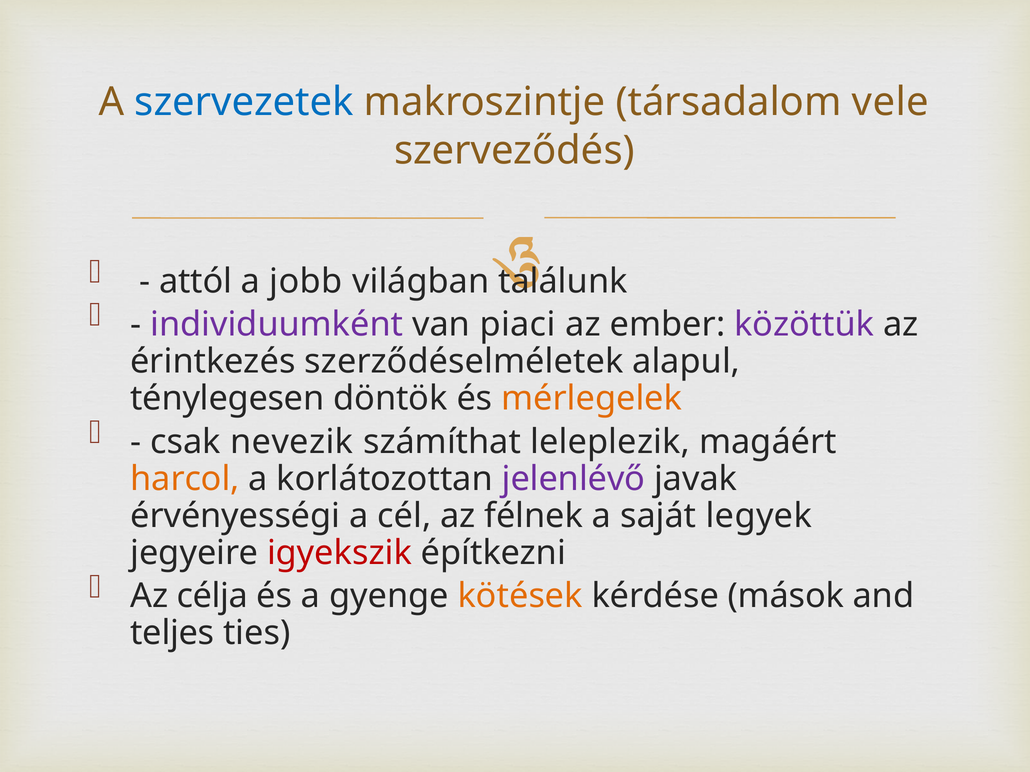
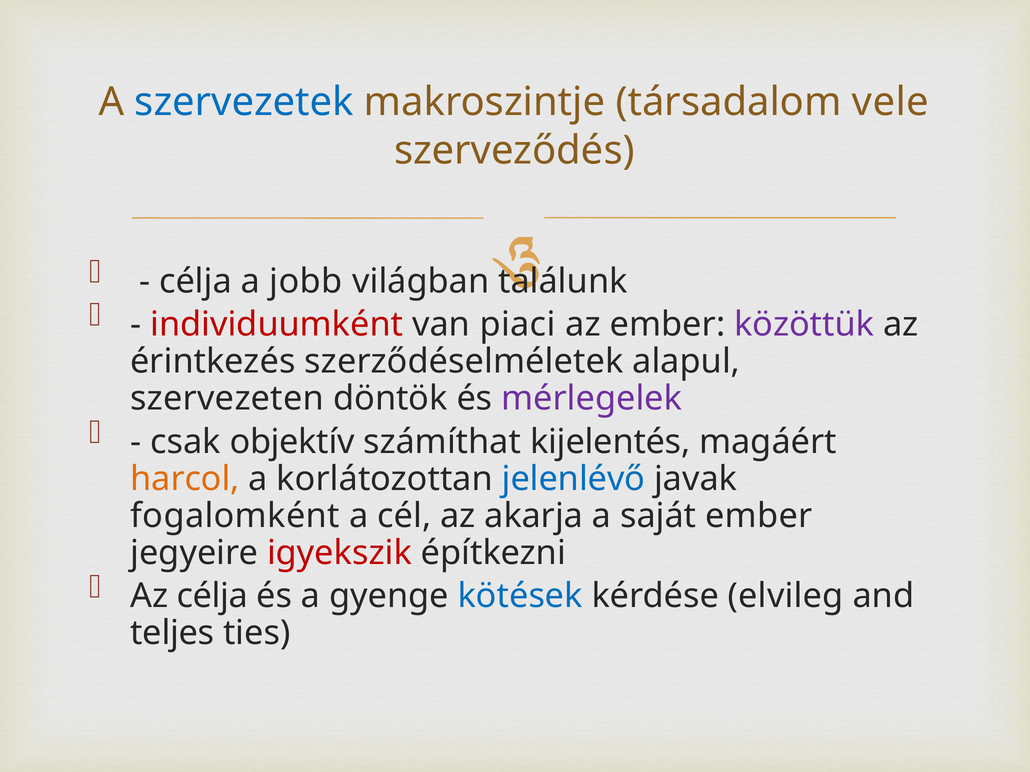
attól at (196, 281): attól -> célja
individuumként colour: purple -> red
ténylegesen: ténylegesen -> szervezeten
mérlegelek colour: orange -> purple
nevezik: nevezik -> objektív
leleplezik: leleplezik -> kijelentés
jelenlévő colour: purple -> blue
érvényességi: érvényességi -> fogalomként
félnek: félnek -> akarja
saját legyek: legyek -> ember
kötések colour: orange -> blue
mások: mások -> elvileg
